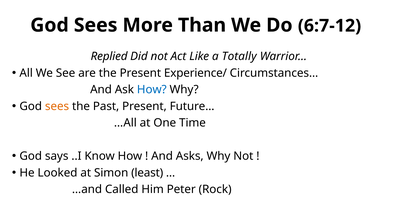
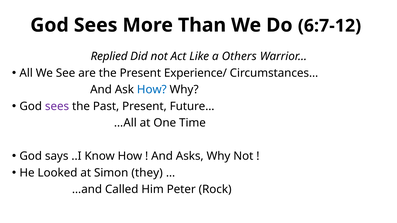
Totally: Totally -> Others
sees at (57, 106) colour: orange -> purple
least: least -> they
